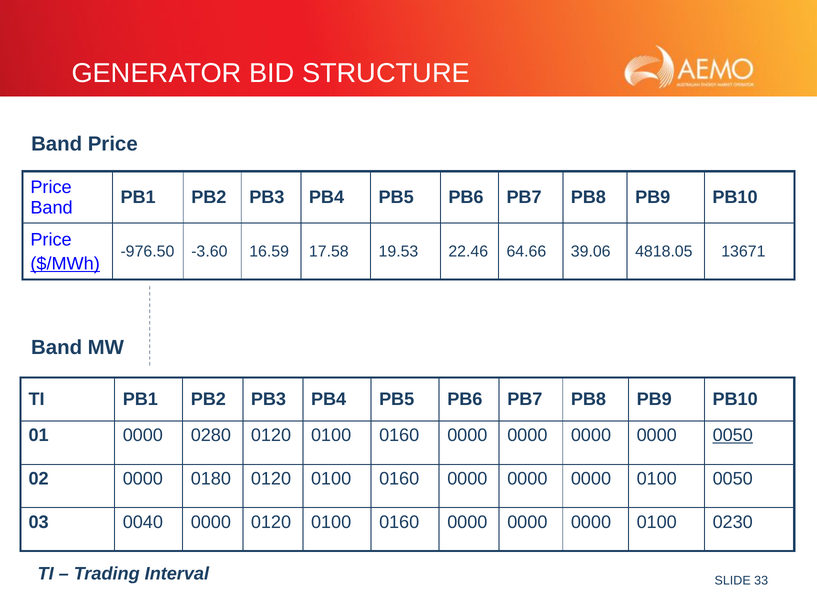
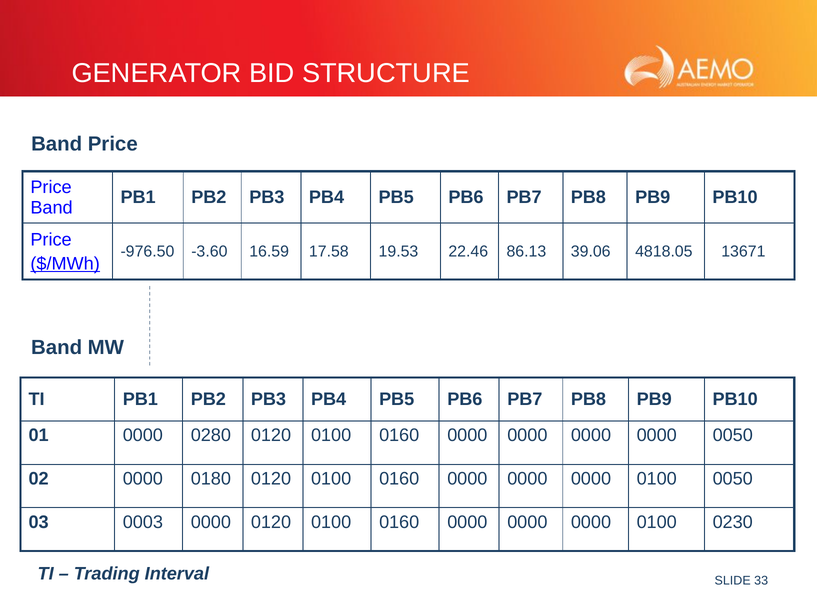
64.66: 64.66 -> 86.13
0050 at (733, 435) underline: present -> none
0040: 0040 -> 0003
